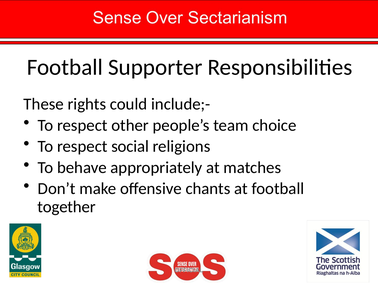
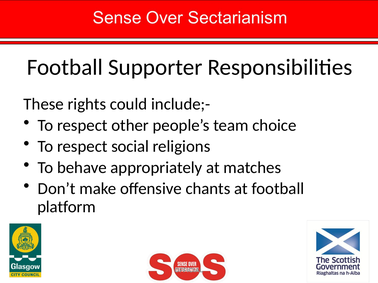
together: together -> platform
